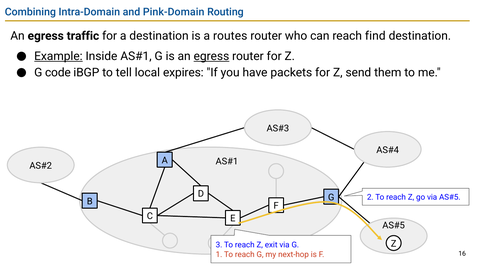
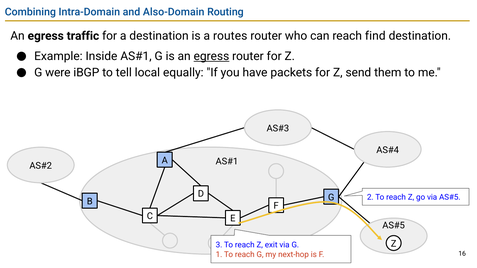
Pink-Domain: Pink-Domain -> Also-Domain
Example underline: present -> none
code: code -> were
expires: expires -> equally
